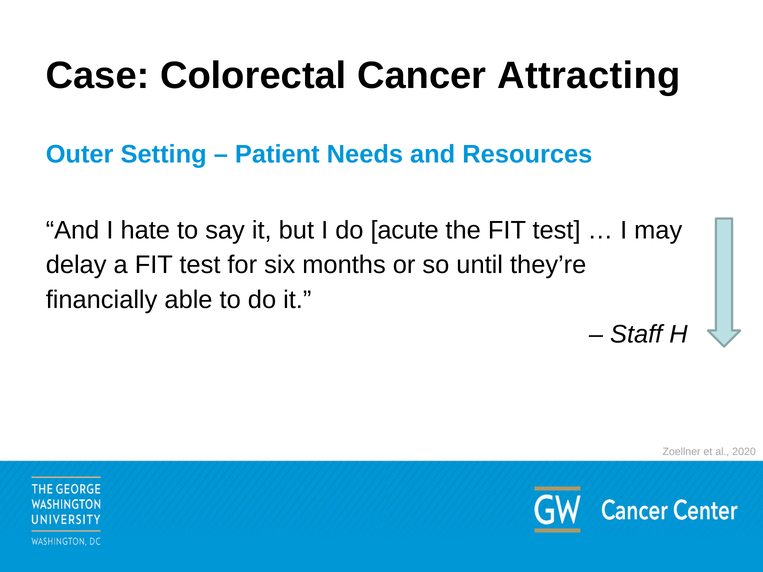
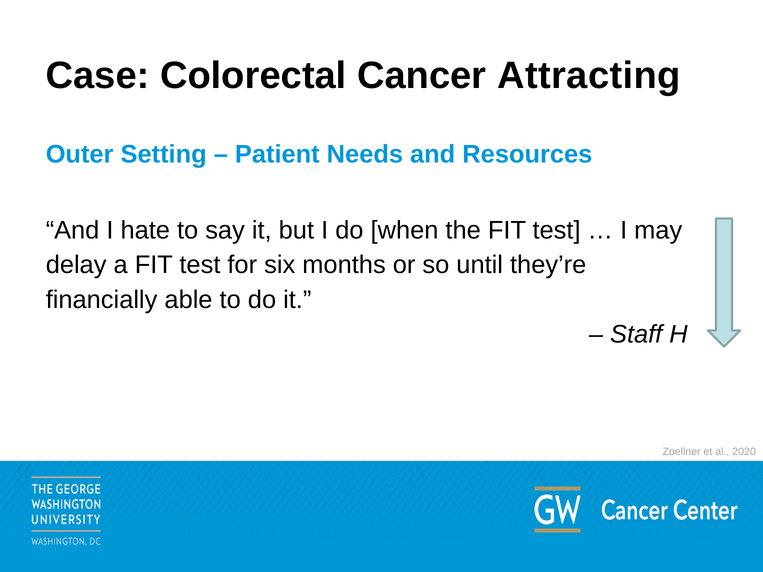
acute: acute -> when
